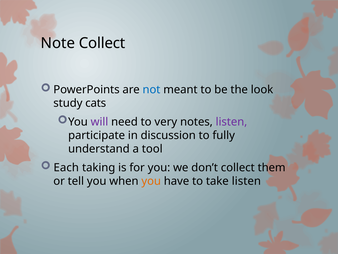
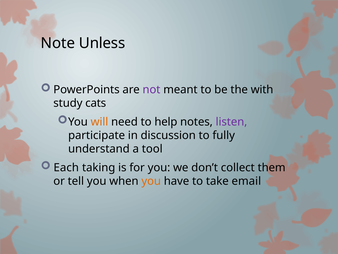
Note Collect: Collect -> Unless
not colour: blue -> purple
look: look -> with
will colour: purple -> orange
very: very -> help
take listen: listen -> email
